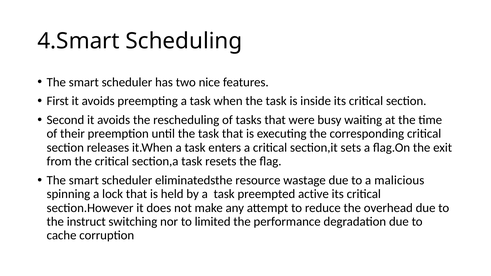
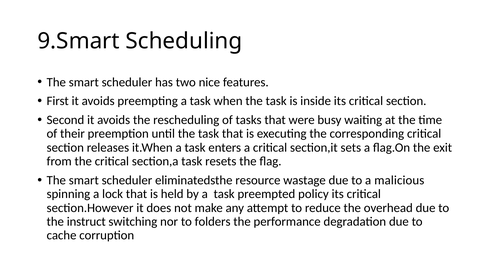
4.Smart: 4.Smart -> 9.Smart
active: active -> policy
limited: limited -> folders
